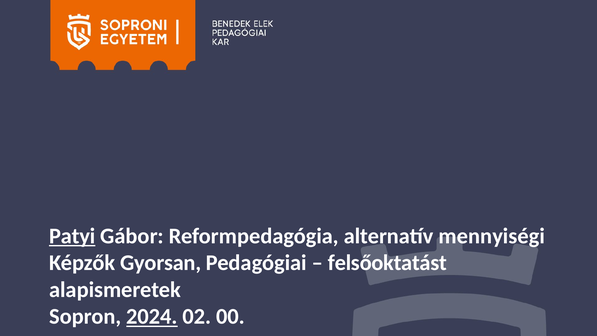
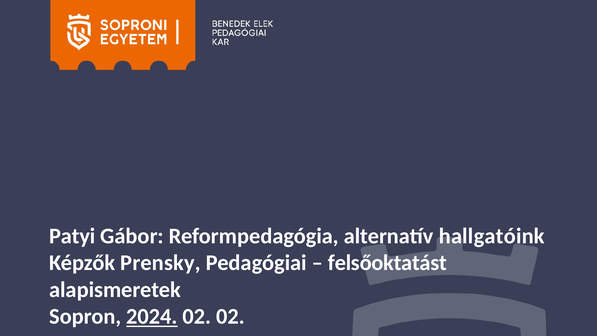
Patyi underline: present -> none
mennyiségi: mennyiségi -> hallgatóink
Gyorsan: Gyorsan -> Prensky
02 00: 00 -> 02
